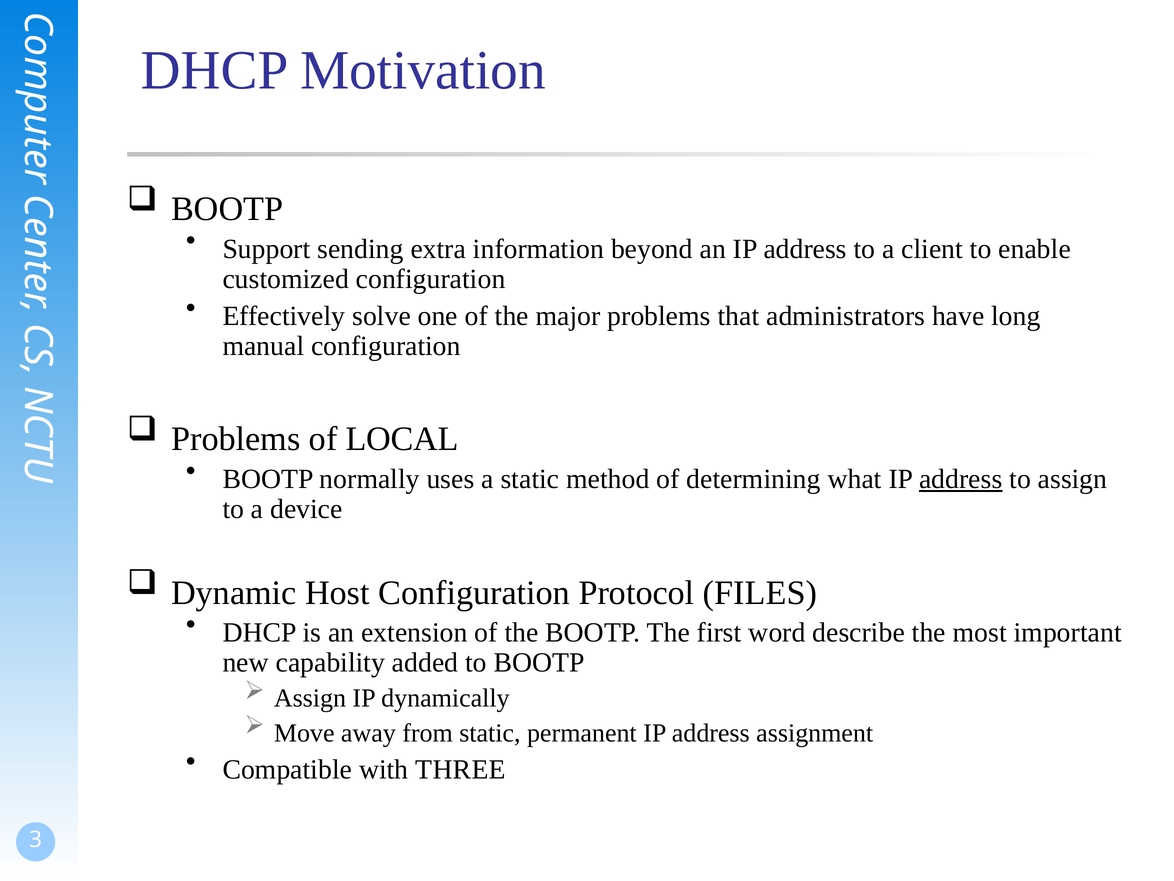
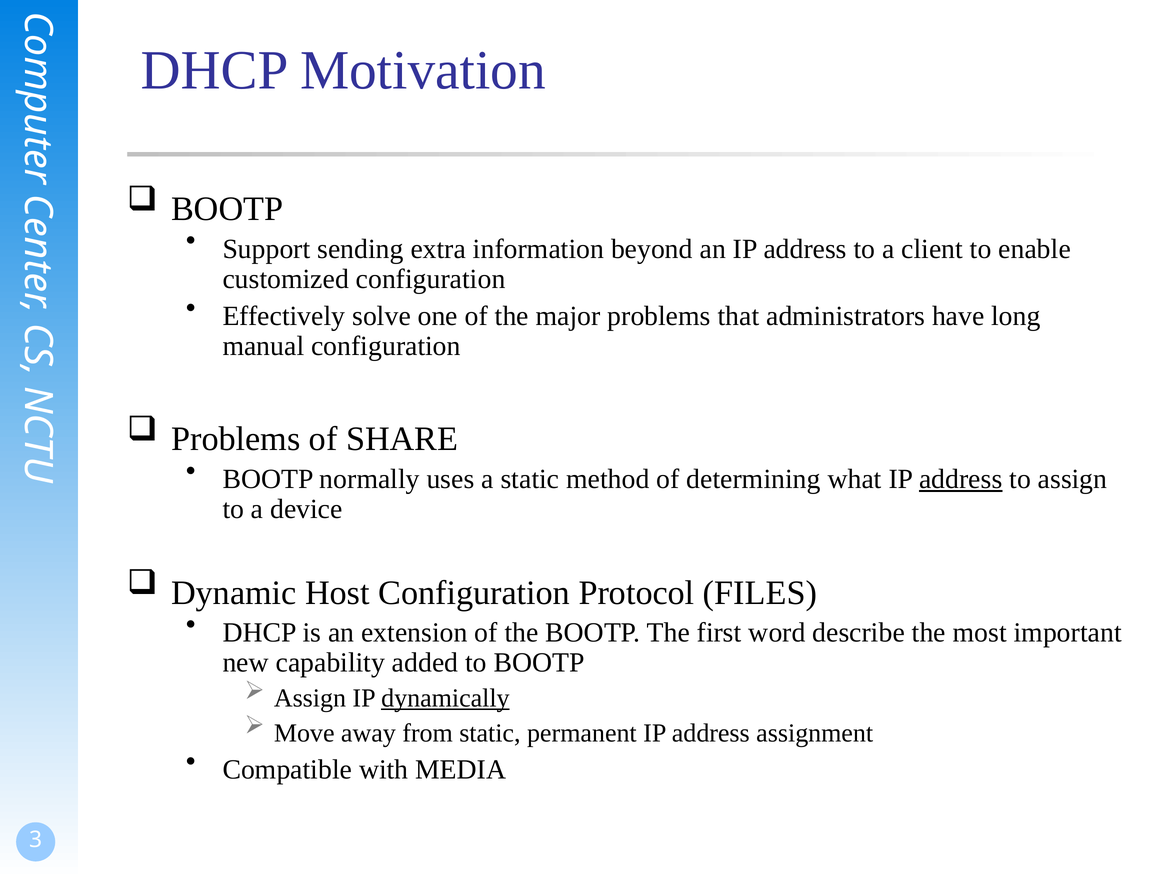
LOCAL: LOCAL -> SHARE
dynamically underline: none -> present
THREE: THREE -> MEDIA
